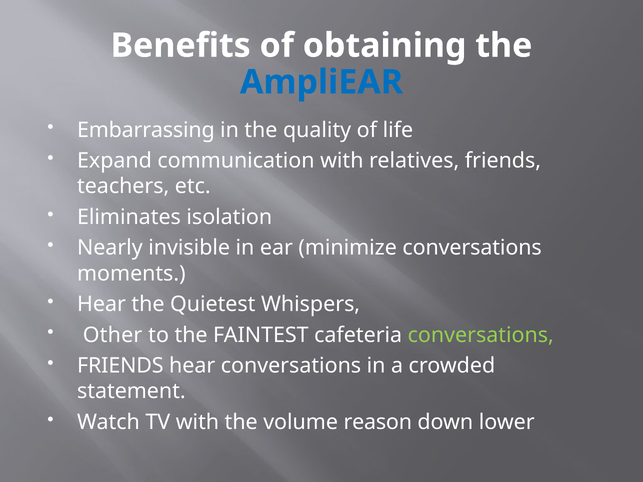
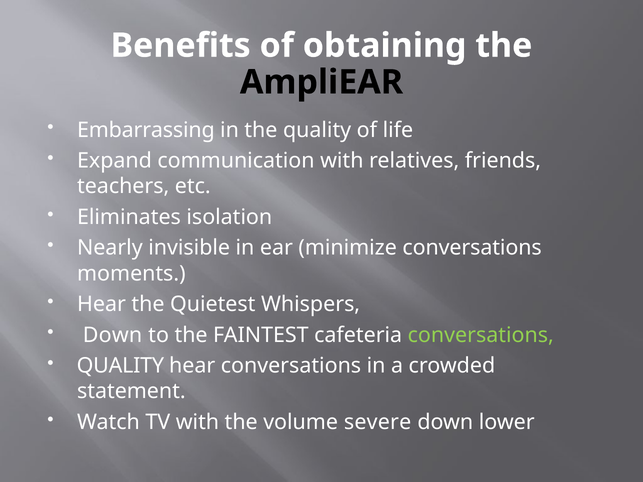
AmpliEAR colour: blue -> black
Other at (113, 335): Other -> Down
FRIENDS at (120, 366): FRIENDS -> QUALITY
reason: reason -> severe
